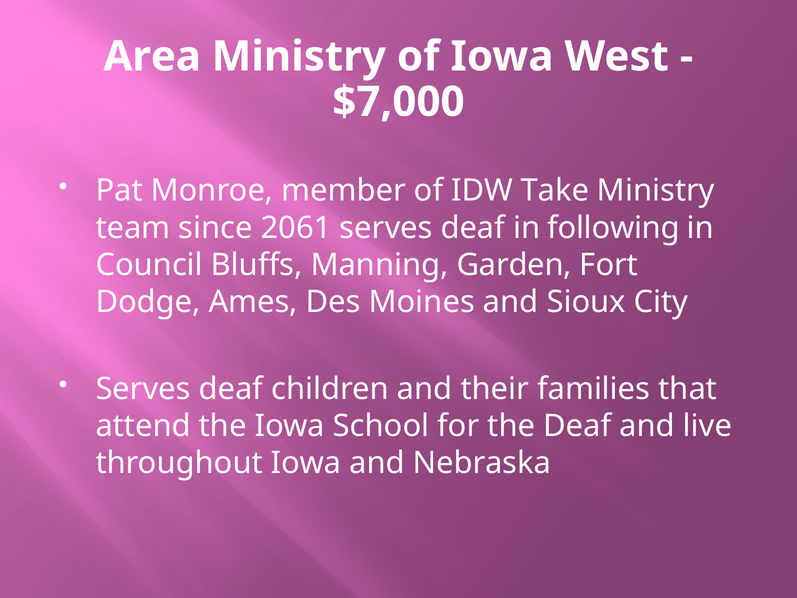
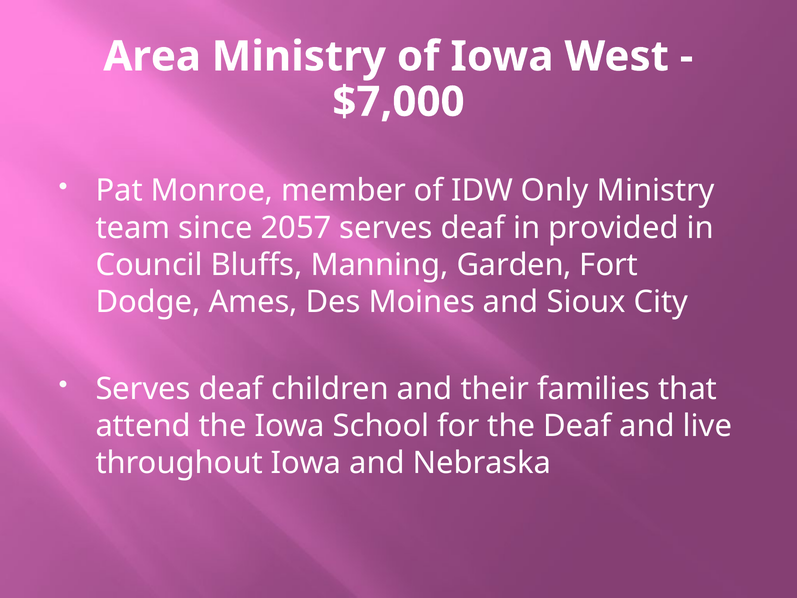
Take: Take -> Only
2061: 2061 -> 2057
following: following -> provided
